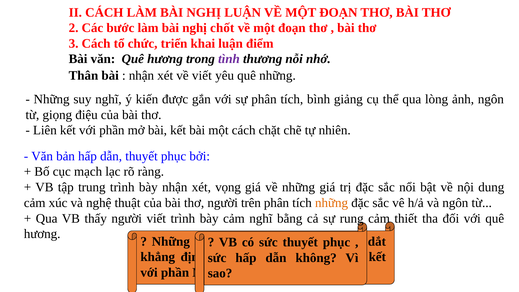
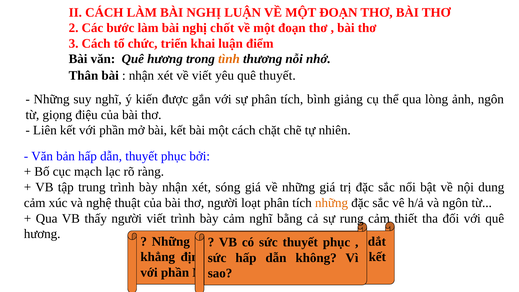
tình colour: purple -> orange
quê những: những -> thuyết
vọng: vọng -> sóng
trên: trên -> loạt
